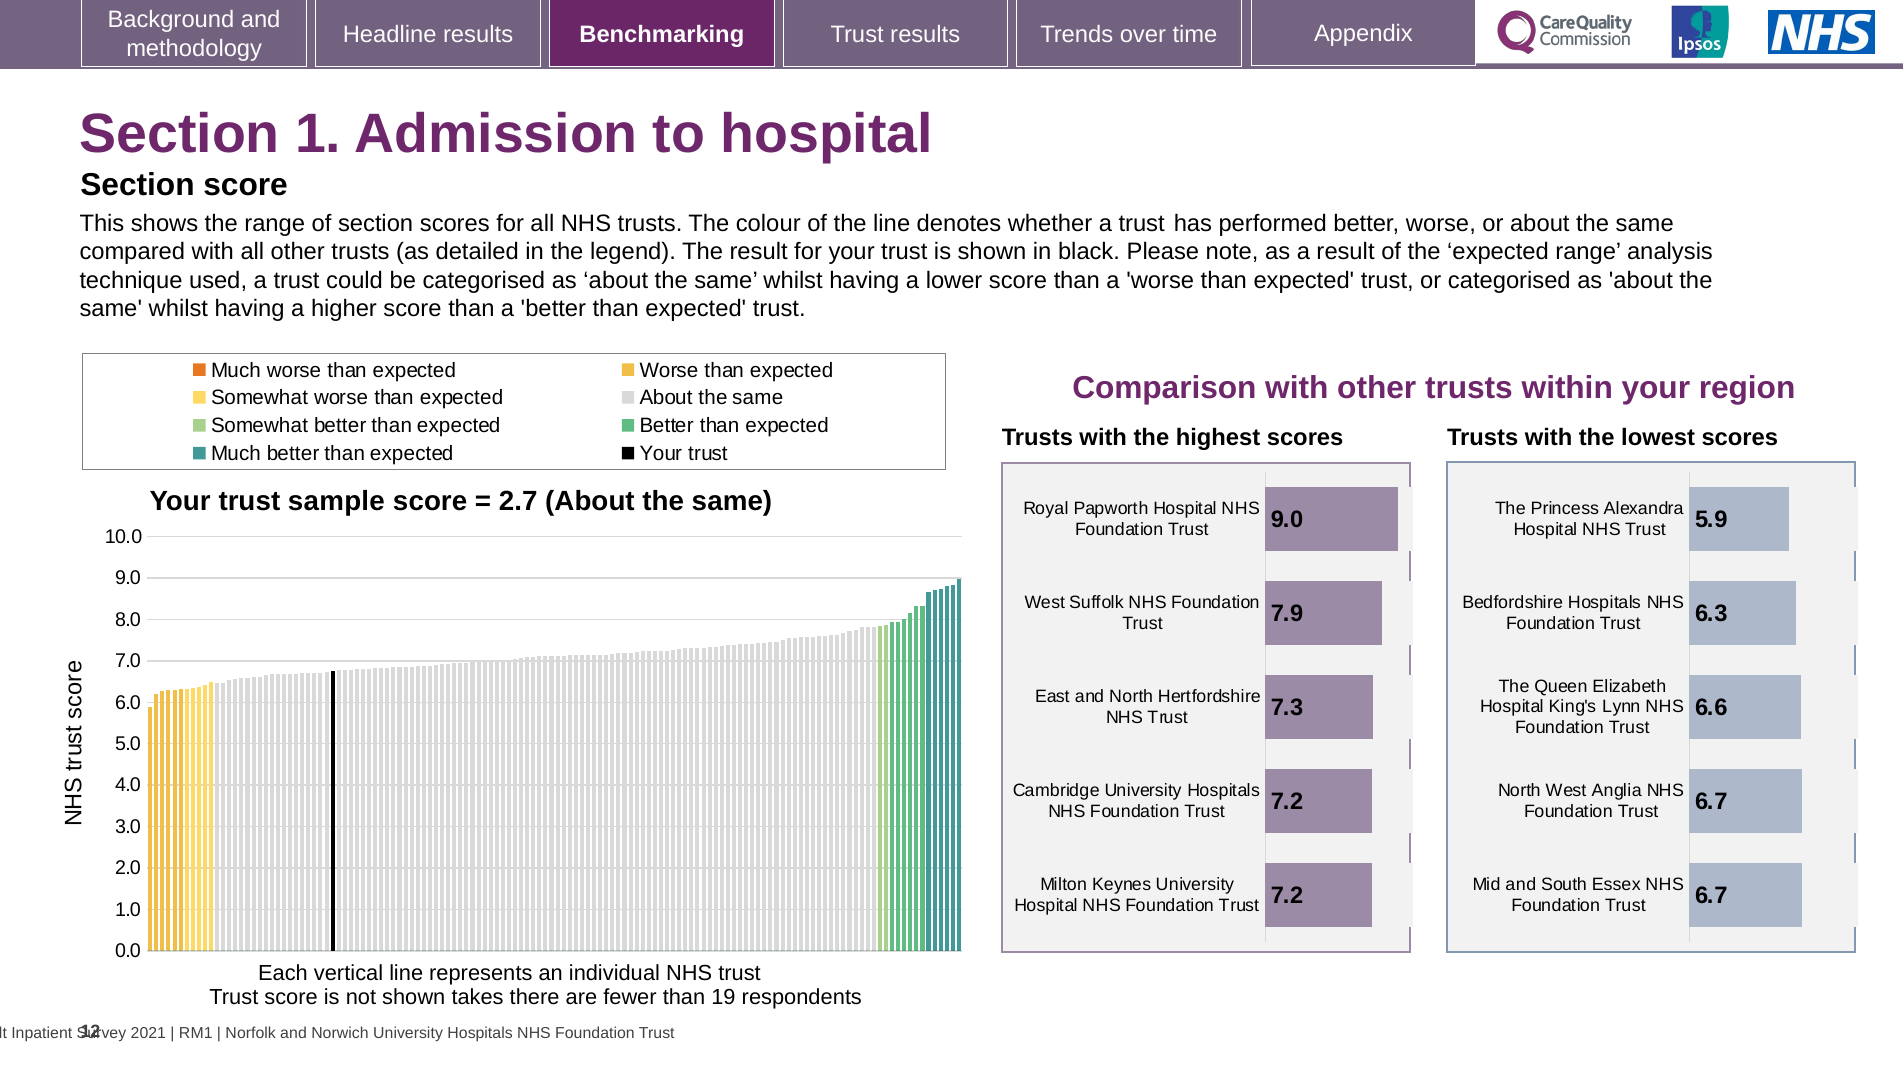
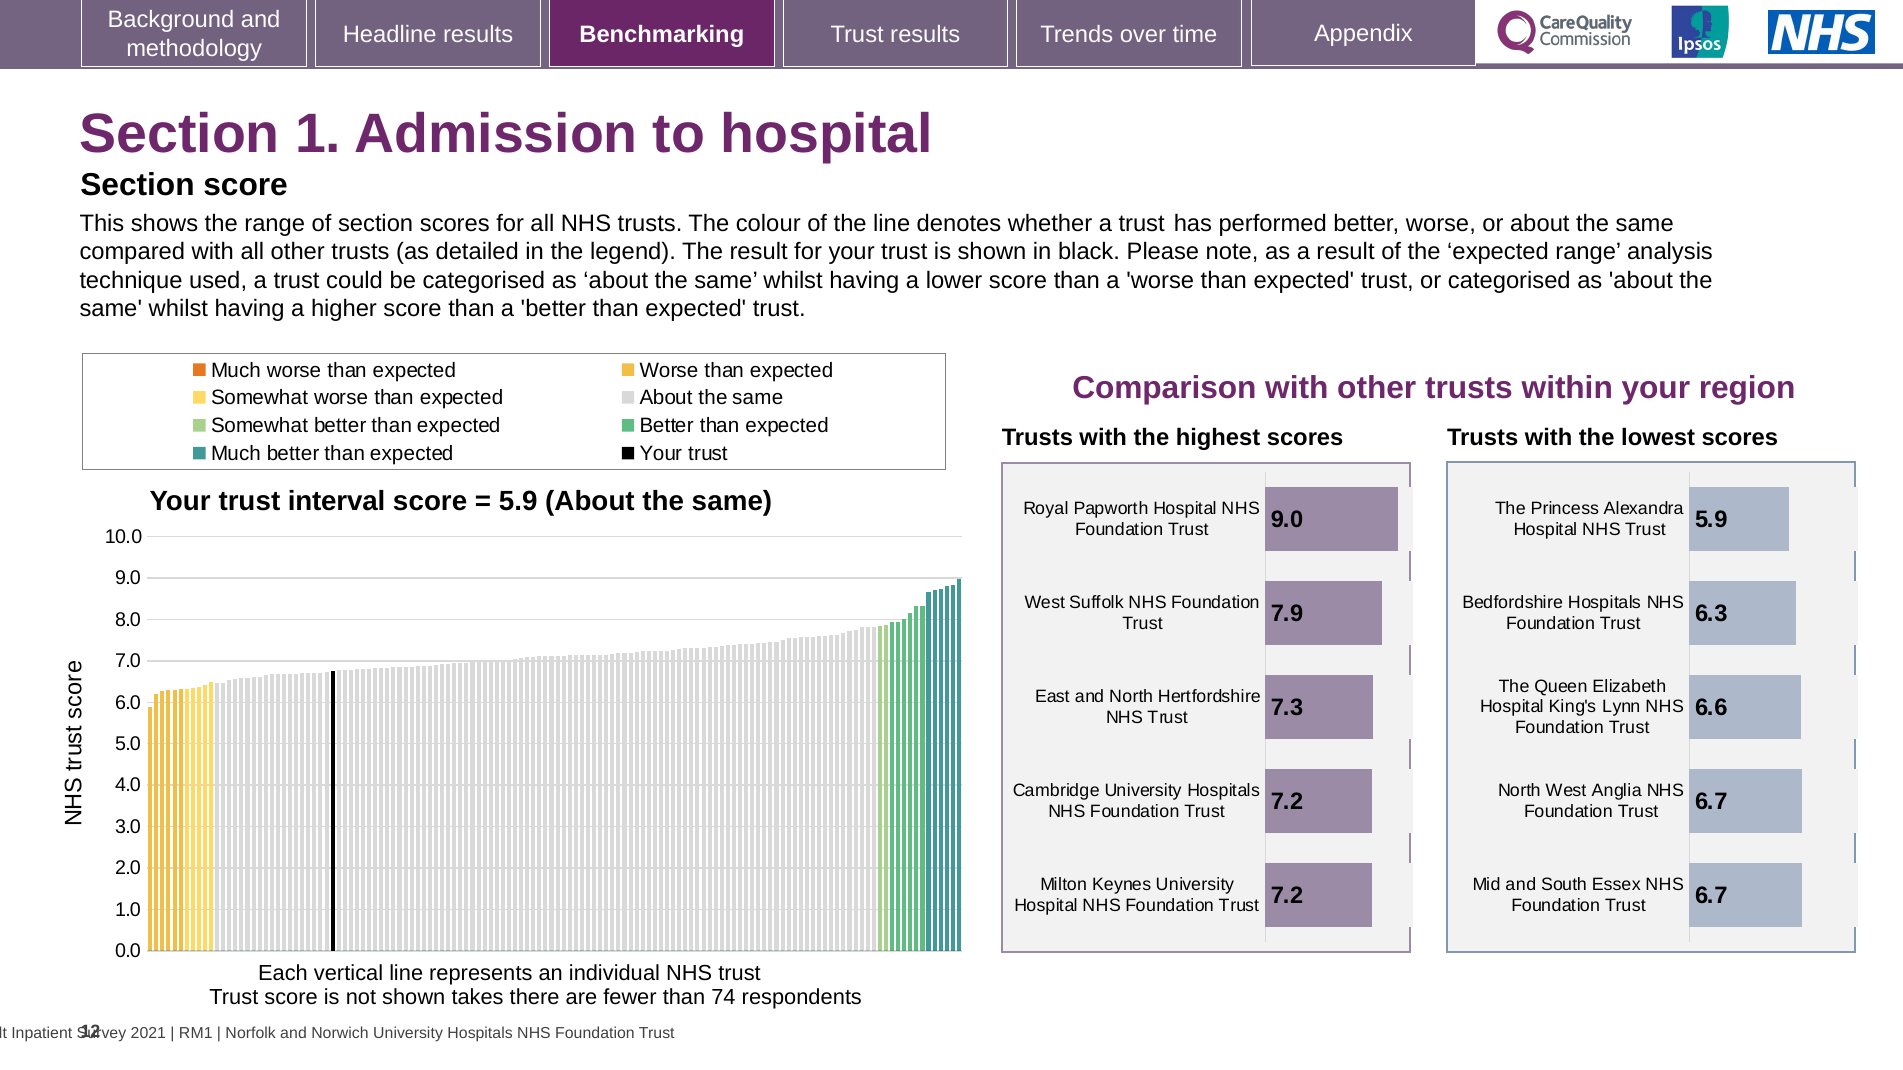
sample: sample -> interval
2.7 at (518, 502): 2.7 -> 5.9
19: 19 -> 74
